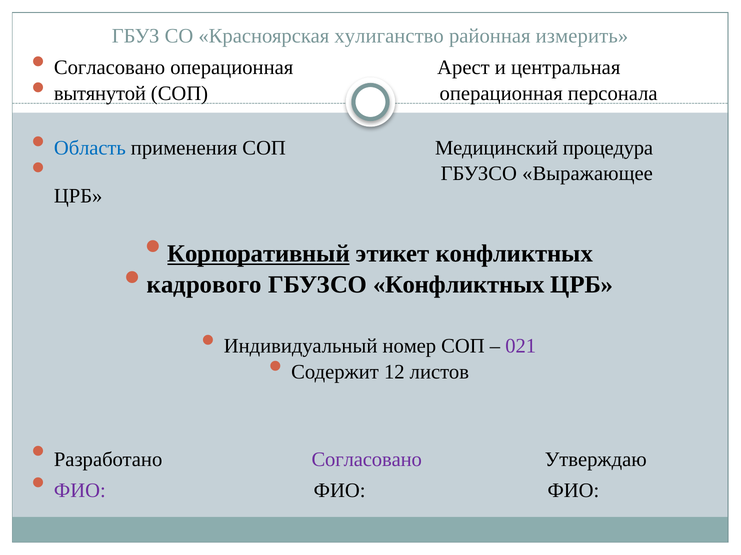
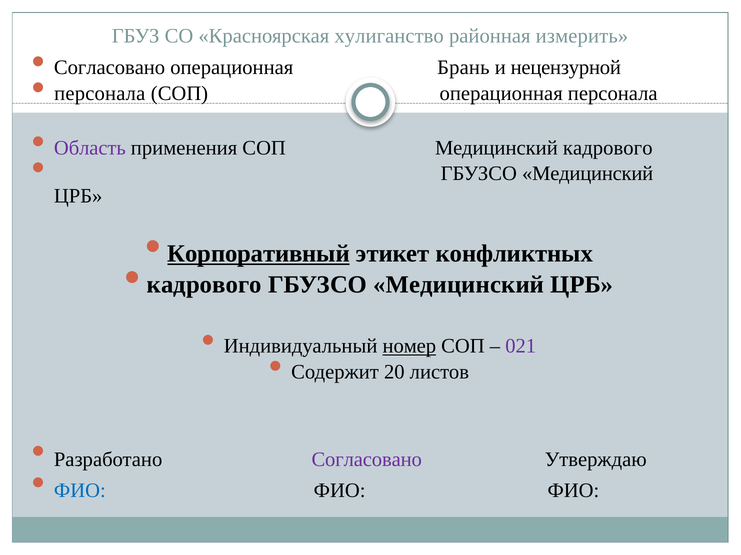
Арест: Арест -> Брань
центральная: центральная -> нецензурной
вытянутой at (100, 94): вытянутой -> персонала
Область colour: blue -> purple
Медицинский процедура: процедура -> кадрового
Выражающее at (588, 174): Выражающее -> Медицинский
Конфликтных at (459, 285): Конфликтных -> Медицинский
номер underline: none -> present
12: 12 -> 20
ФИО at (80, 491) colour: purple -> blue
